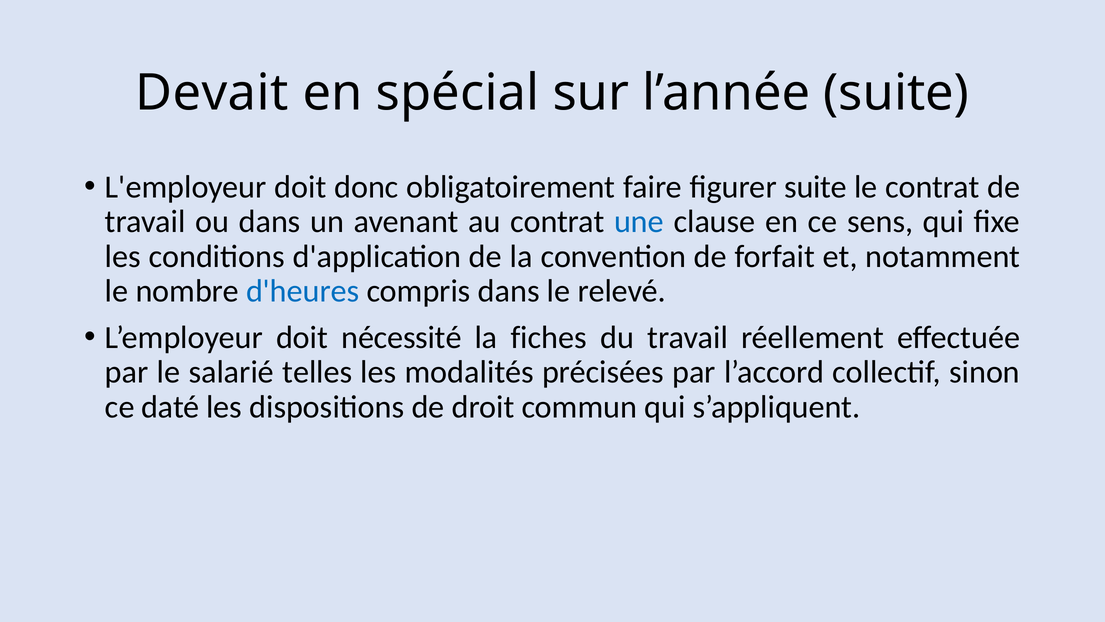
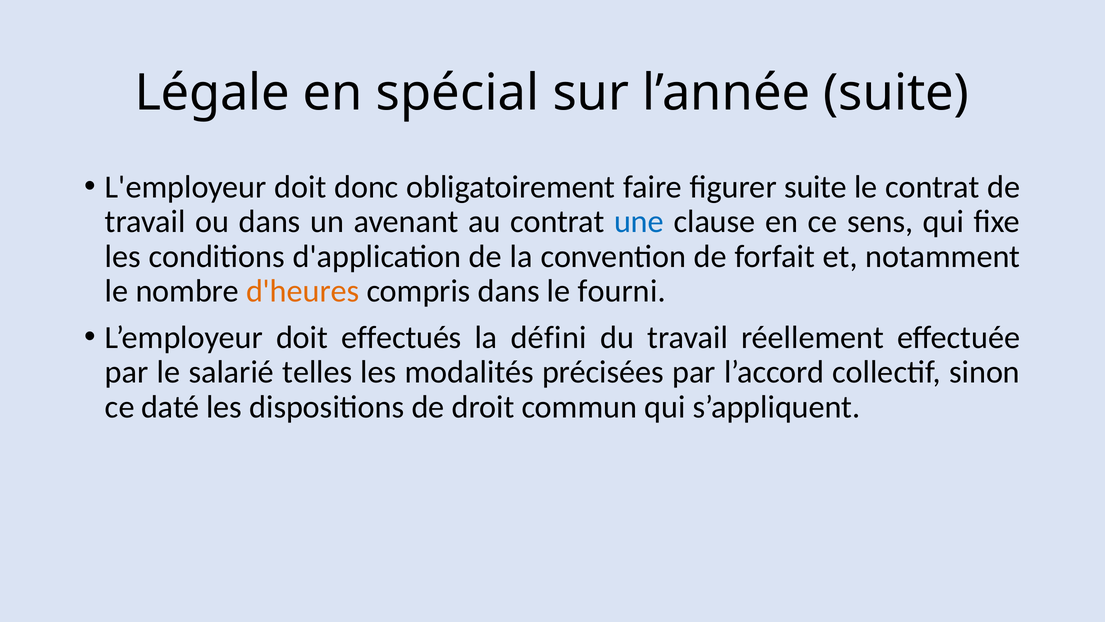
Devait: Devait -> Légale
d'heures colour: blue -> orange
relevé: relevé -> fourni
nécessité: nécessité -> effectués
fiches: fiches -> défini
